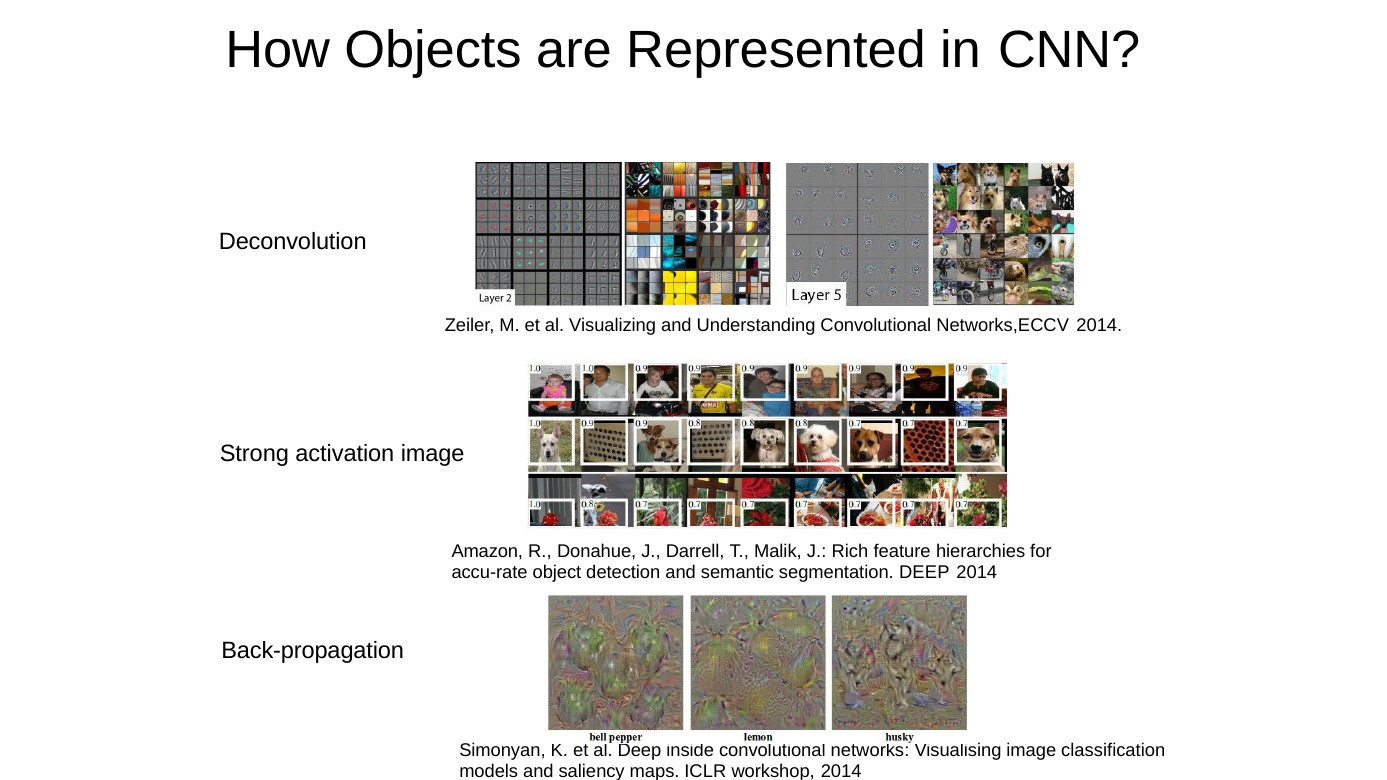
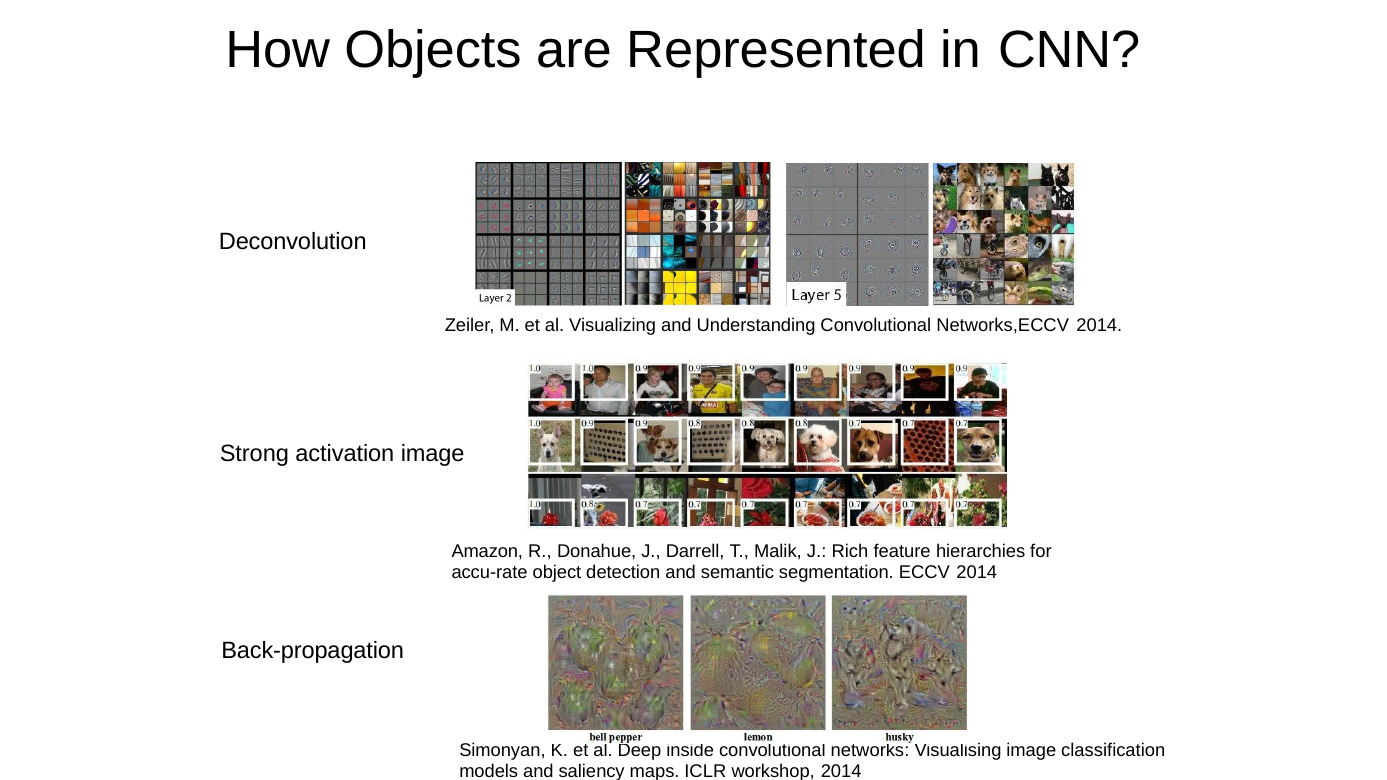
segmentation DEEP: DEEP -> ECCV
